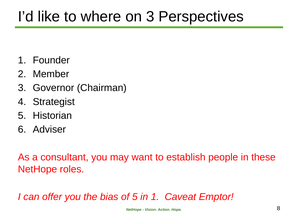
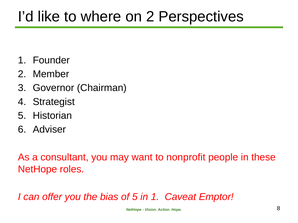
on 3: 3 -> 2
establish: establish -> nonprofit
